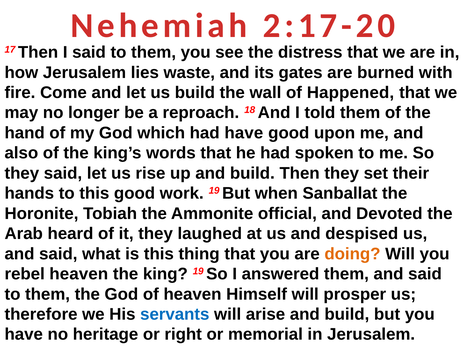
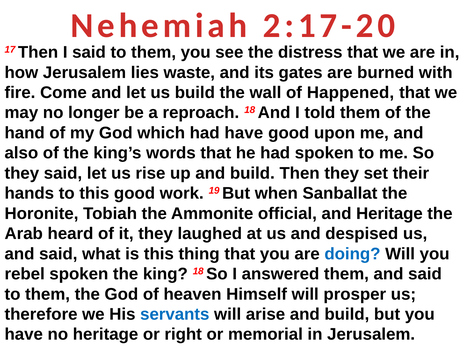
and Devoted: Devoted -> Heritage
doing colour: orange -> blue
rebel heaven: heaven -> spoken
king 19: 19 -> 18
